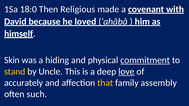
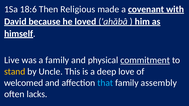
18:0: 18:0 -> 18:6
Skin: Skin -> Live
a hiding: hiding -> family
love underline: present -> none
accurately: accurately -> welcomed
that colour: yellow -> light blue
such: such -> lacks
